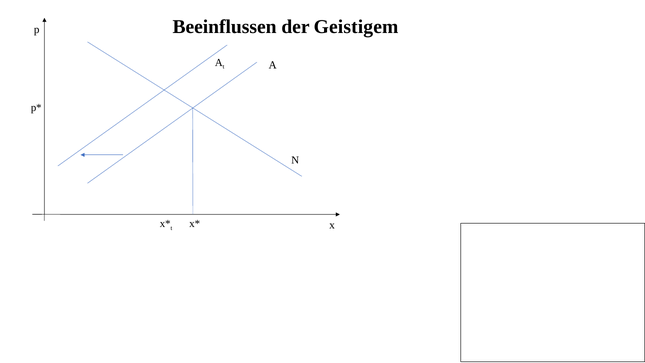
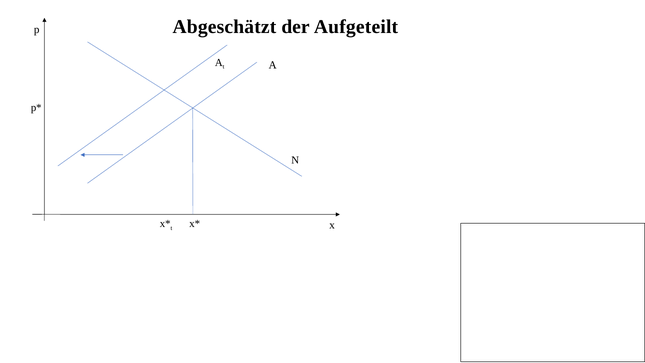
Beeinflussen: Beeinflussen -> Abgeschätzt
Geistigem: Geistigem -> Aufgeteilt
